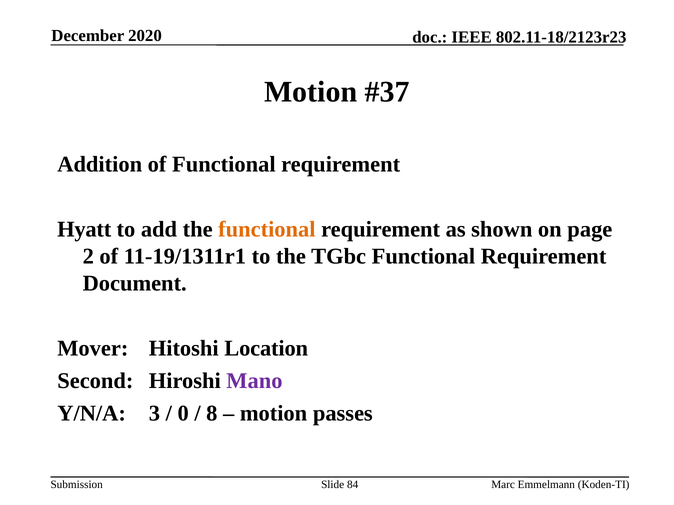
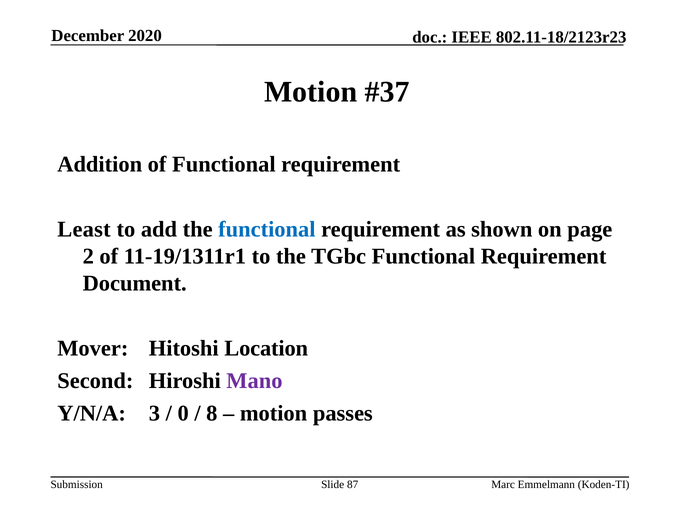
Hyatt: Hyatt -> Least
functional at (267, 230) colour: orange -> blue
84: 84 -> 87
